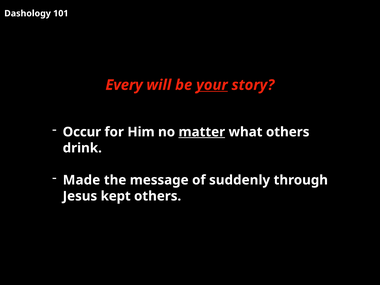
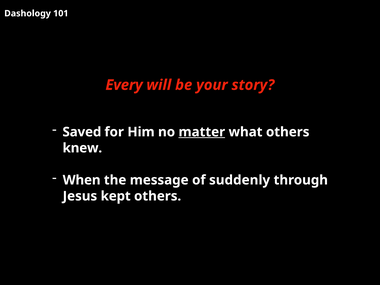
your underline: present -> none
Occur: Occur -> Saved
drink: drink -> knew
Made: Made -> When
